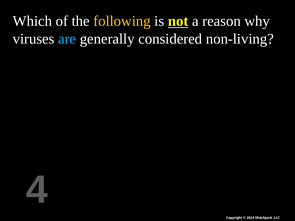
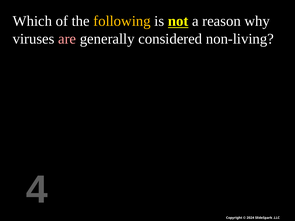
are colour: light blue -> pink
